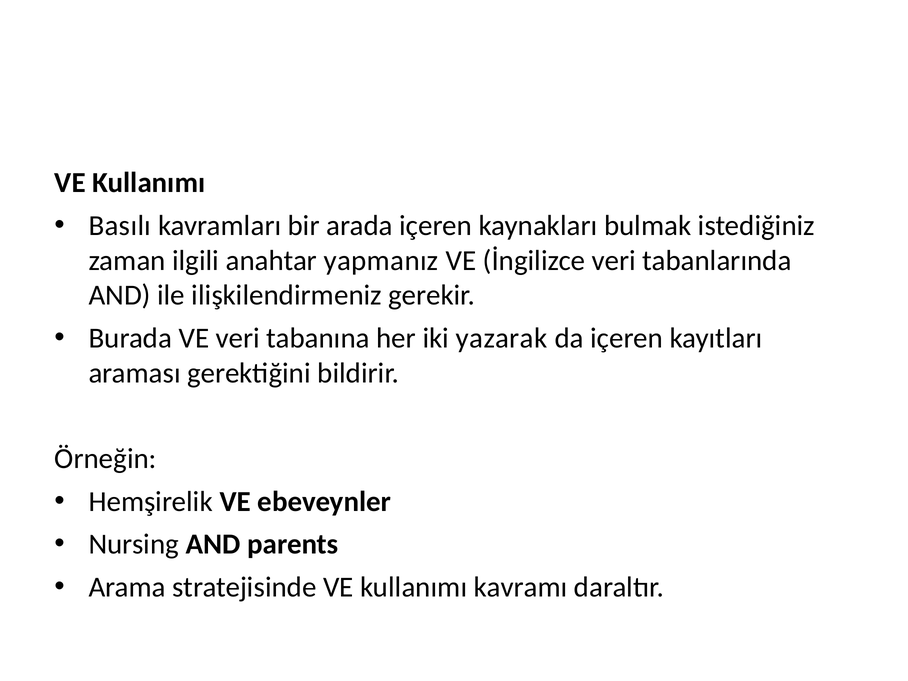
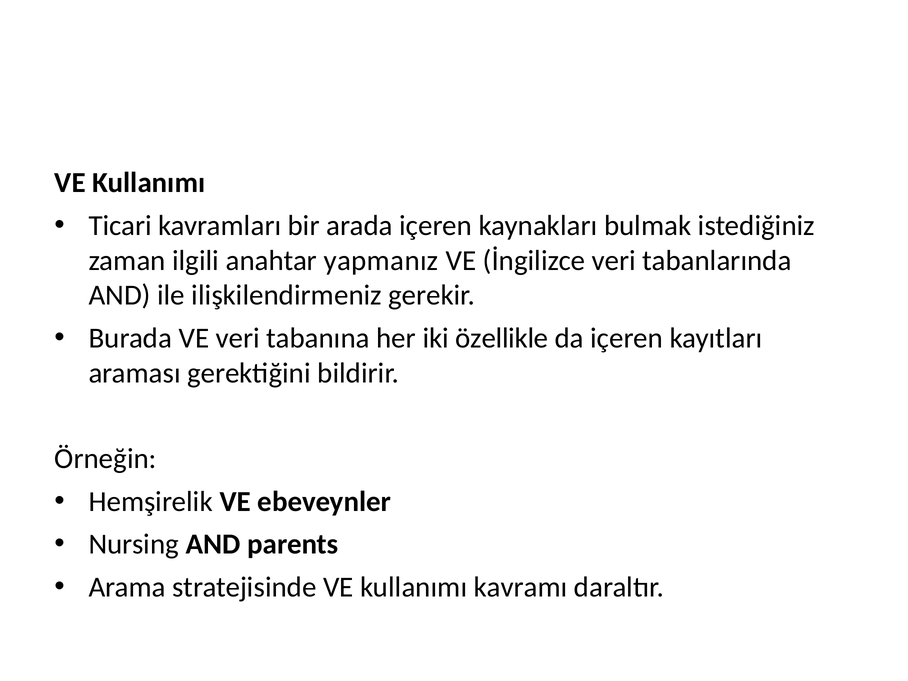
Basılı: Basılı -> Ticari
yazarak: yazarak -> özellikle
